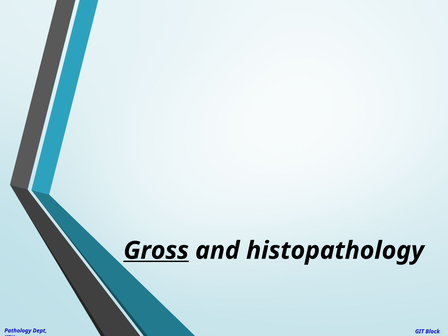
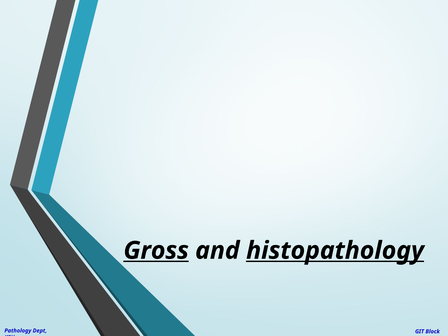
histopathology underline: none -> present
